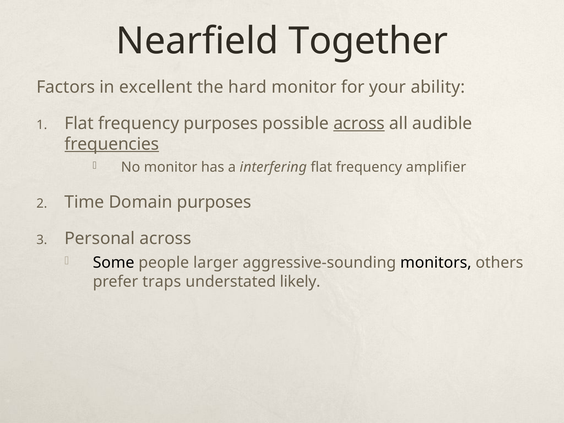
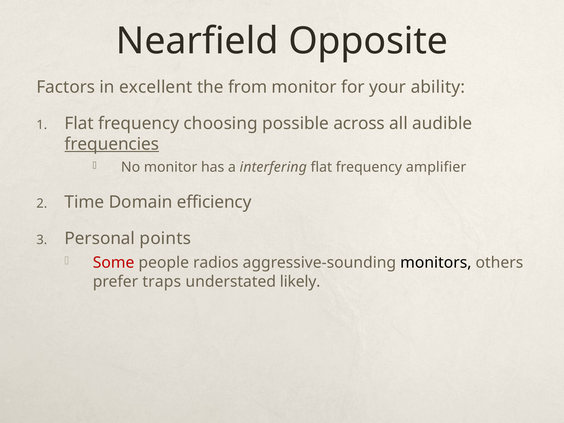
Together: Together -> Opposite
hard: hard -> from
frequency purposes: purposes -> choosing
across at (359, 123) underline: present -> none
Domain purposes: purposes -> efficiency
Personal across: across -> points
Some colour: black -> red
larger: larger -> radios
